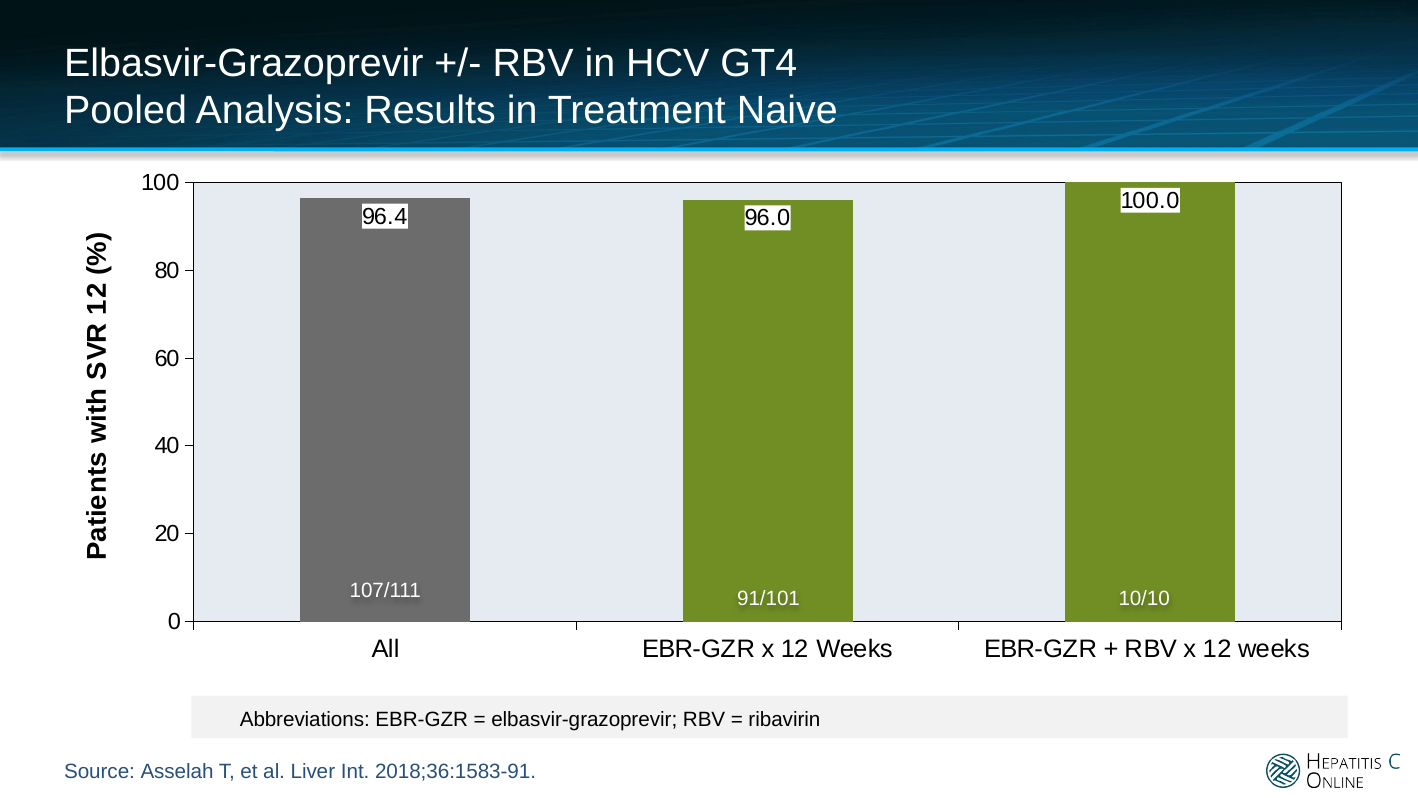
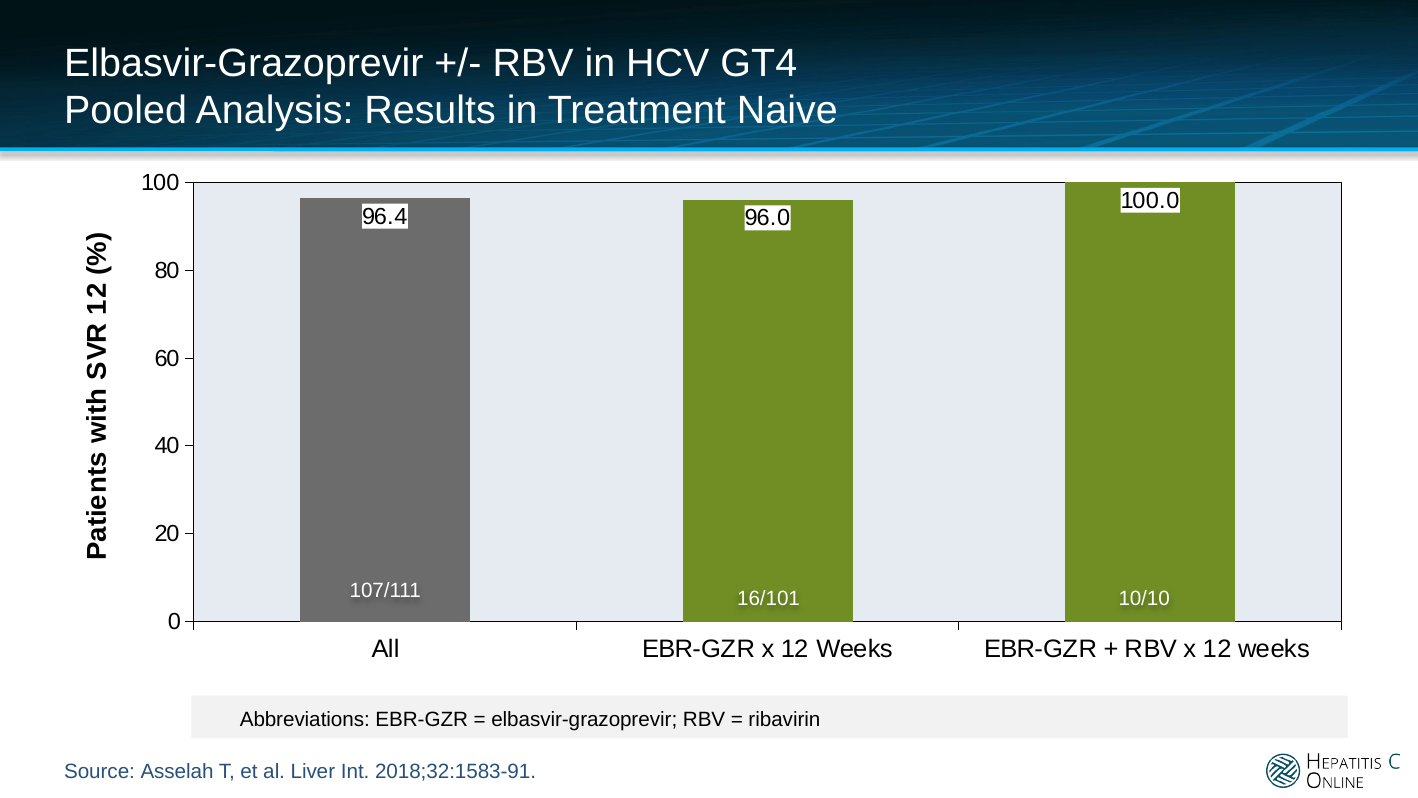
91/101: 91/101 -> 16/101
2018;36:1583-91: 2018;36:1583-91 -> 2018;32:1583-91
